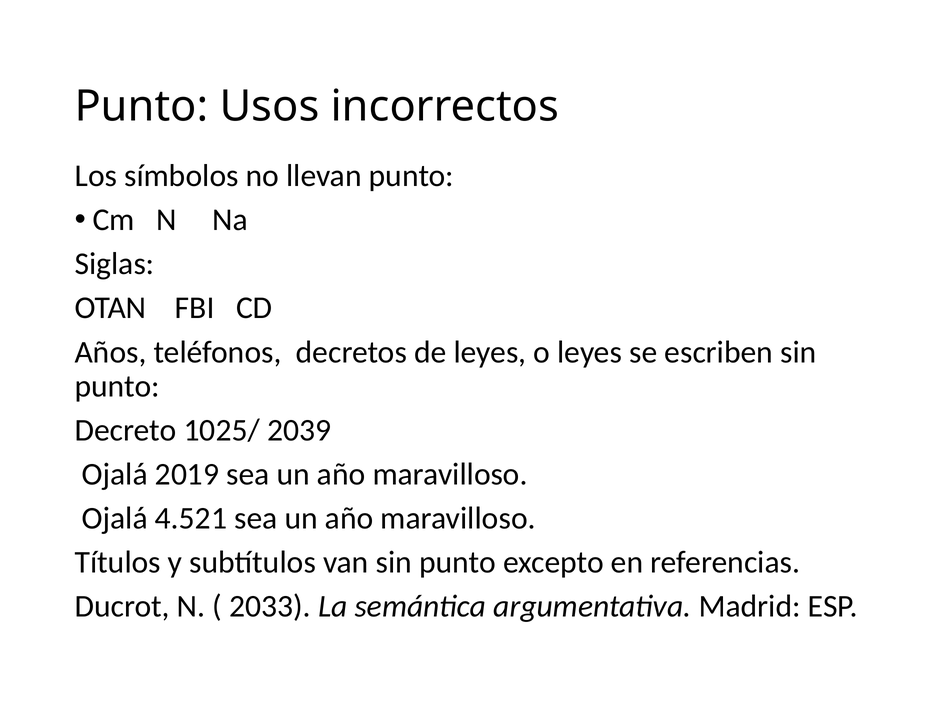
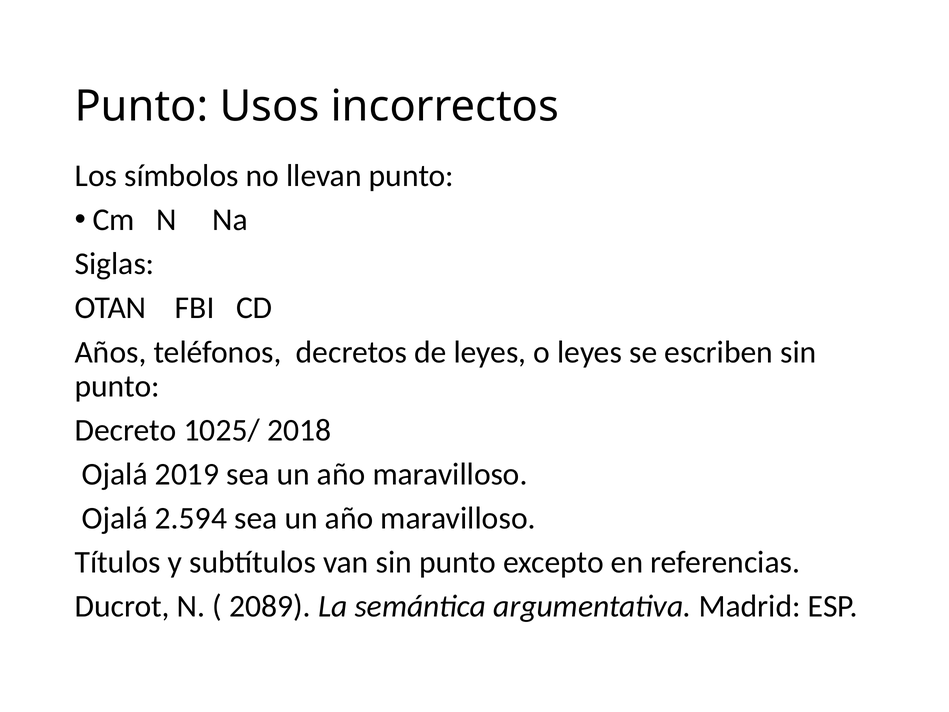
2039: 2039 -> 2018
4.521: 4.521 -> 2.594
2033: 2033 -> 2089
